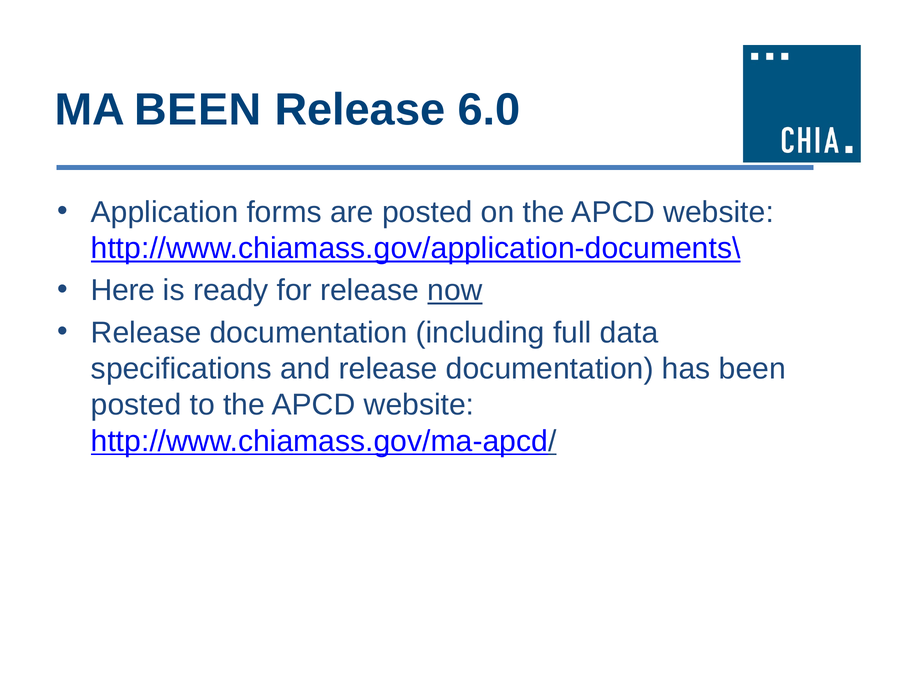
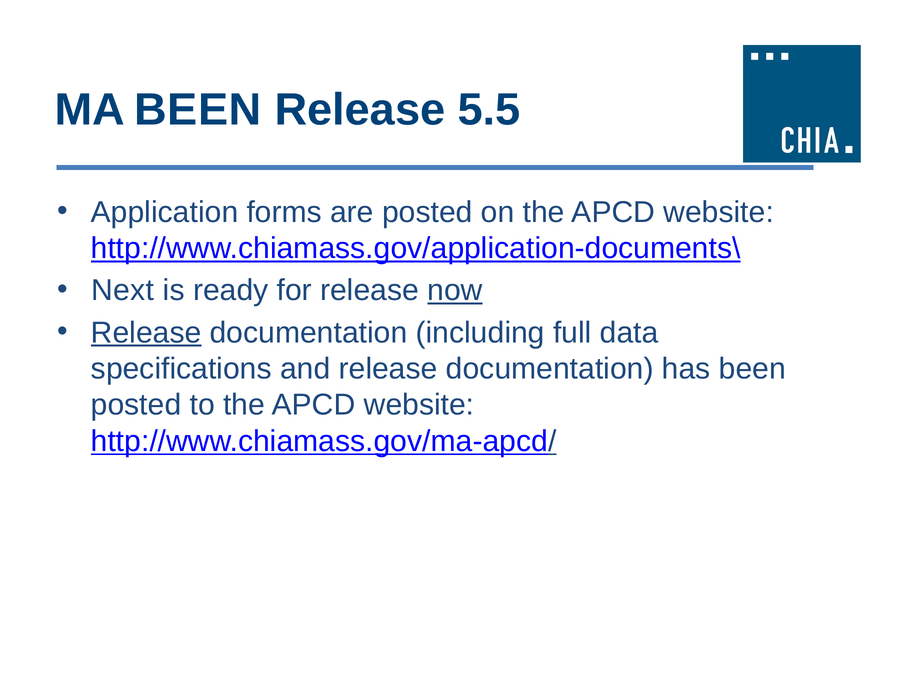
6.0: 6.0 -> 5.5
Here: Here -> Next
Release at (146, 333) underline: none -> present
